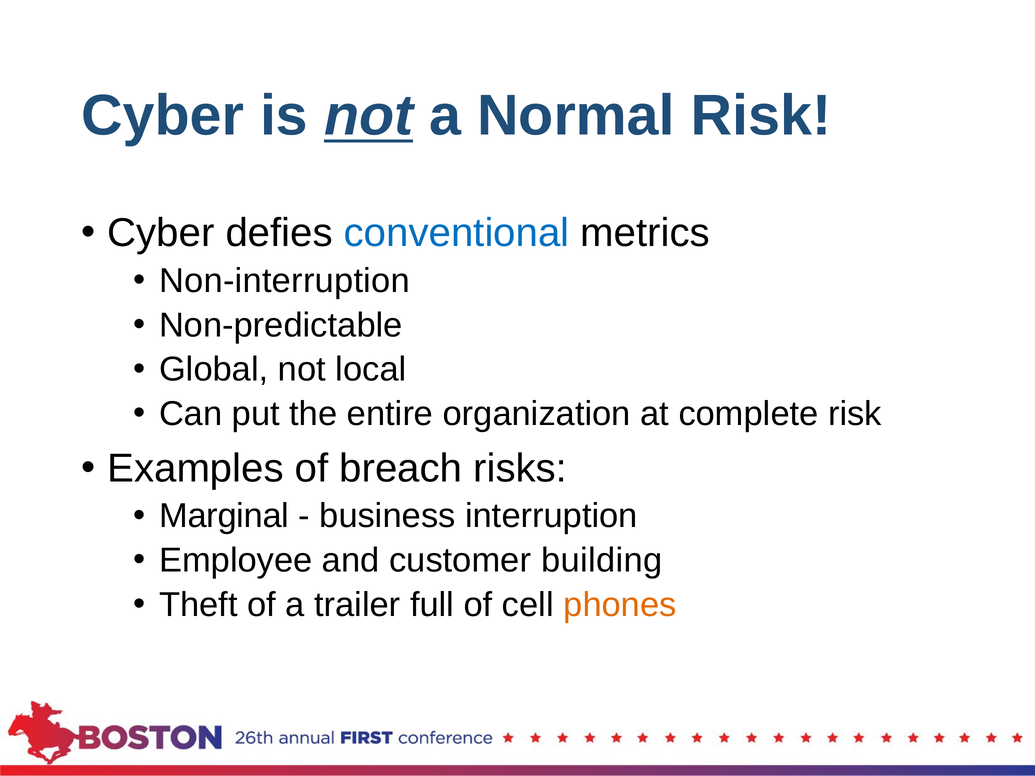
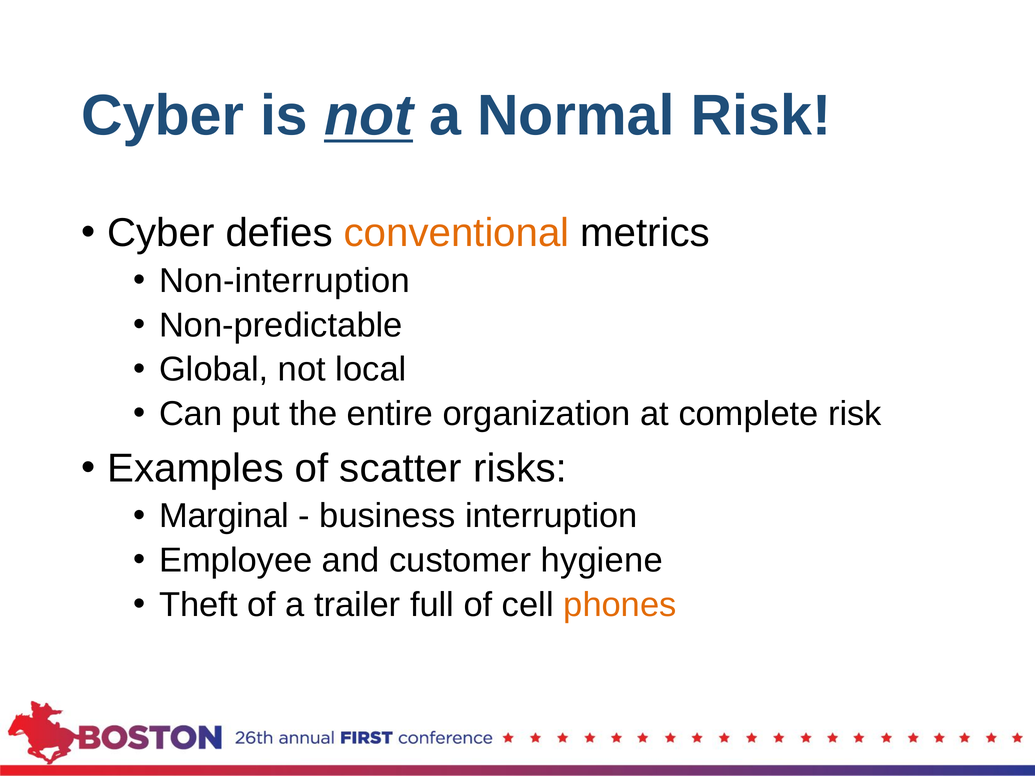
conventional colour: blue -> orange
breach: breach -> scatter
building: building -> hygiene
